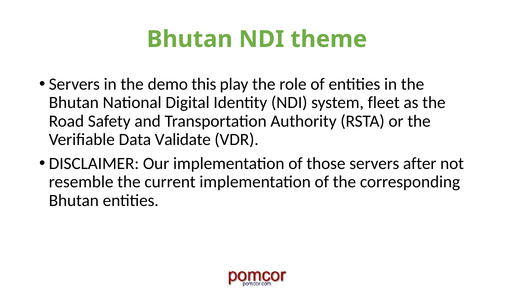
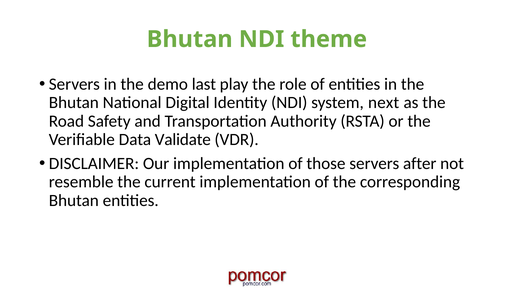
this: this -> last
fleet: fleet -> next
